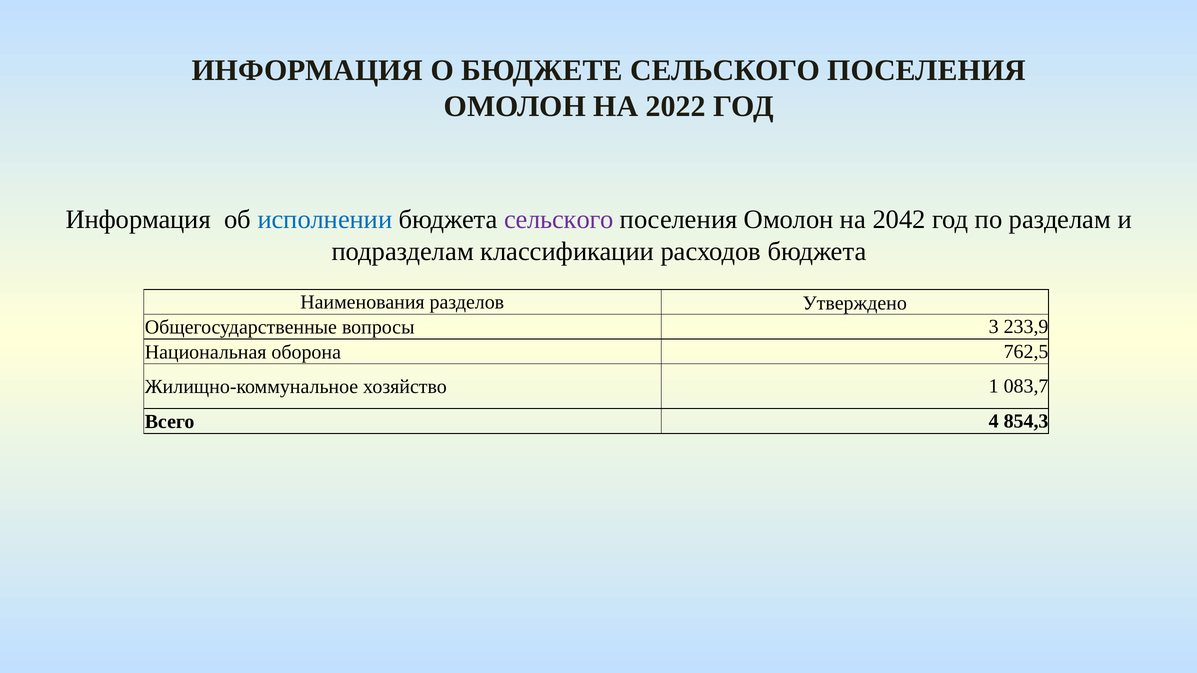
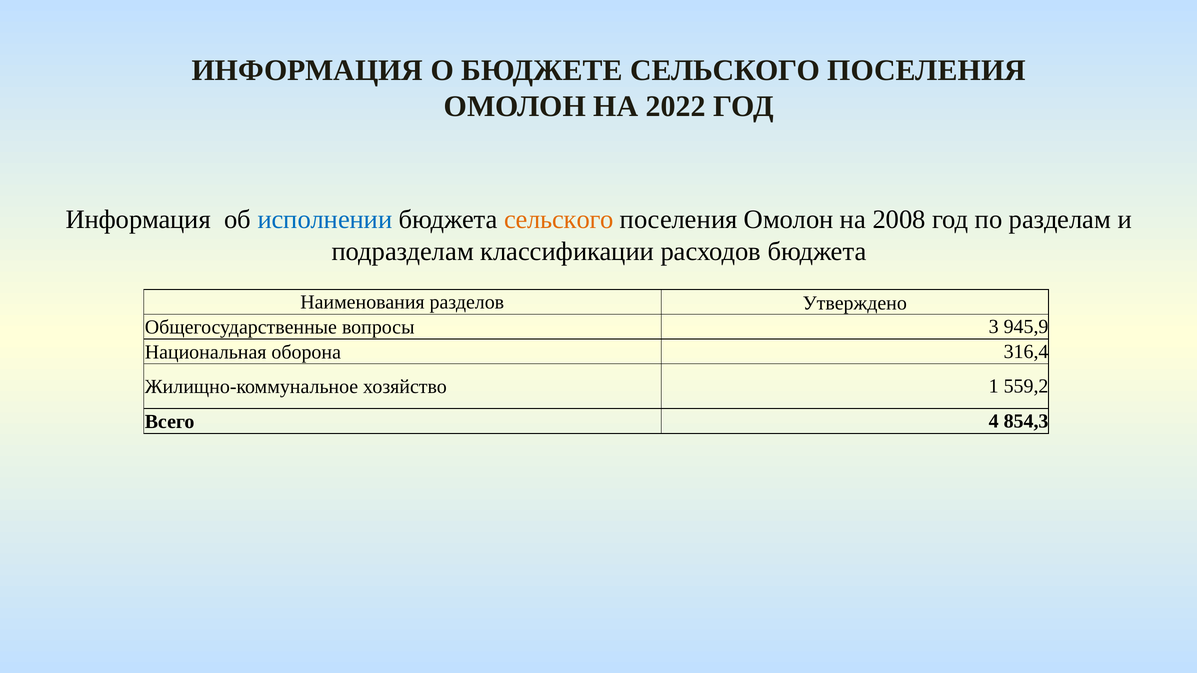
сельского at (559, 219) colour: purple -> orange
2042: 2042 -> 2008
233,9: 233,9 -> 945,9
762,5: 762,5 -> 316,4
083,7: 083,7 -> 559,2
